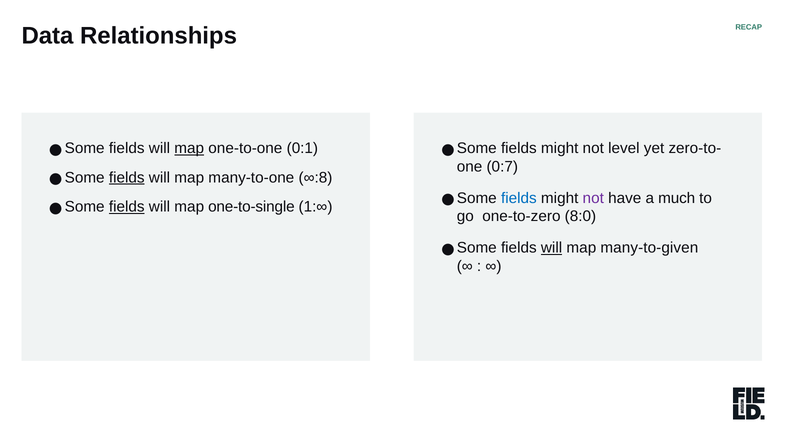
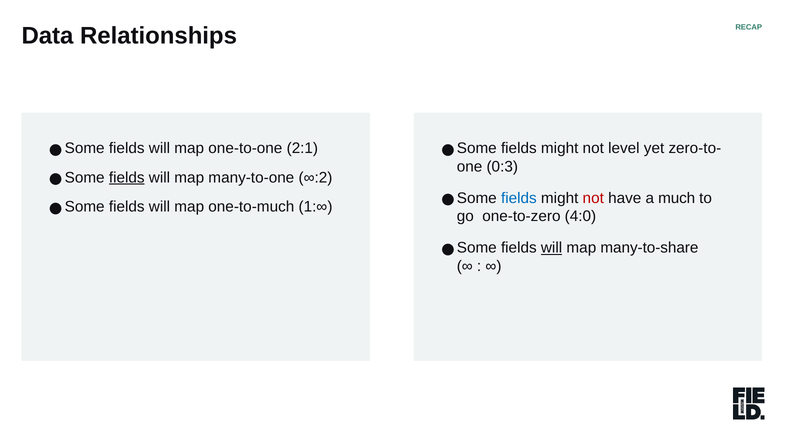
map at (189, 148) underline: present -> none
0:1: 0:1 -> 2:1
0:7: 0:7 -> 0:3
∞:8: ∞:8 -> ∞:2
not at (593, 198) colour: purple -> red
fields at (127, 207) underline: present -> none
one-to-single: one-to-single -> one-to-much
8:0: 8:0 -> 4:0
many-to-given: many-to-given -> many-to-share
